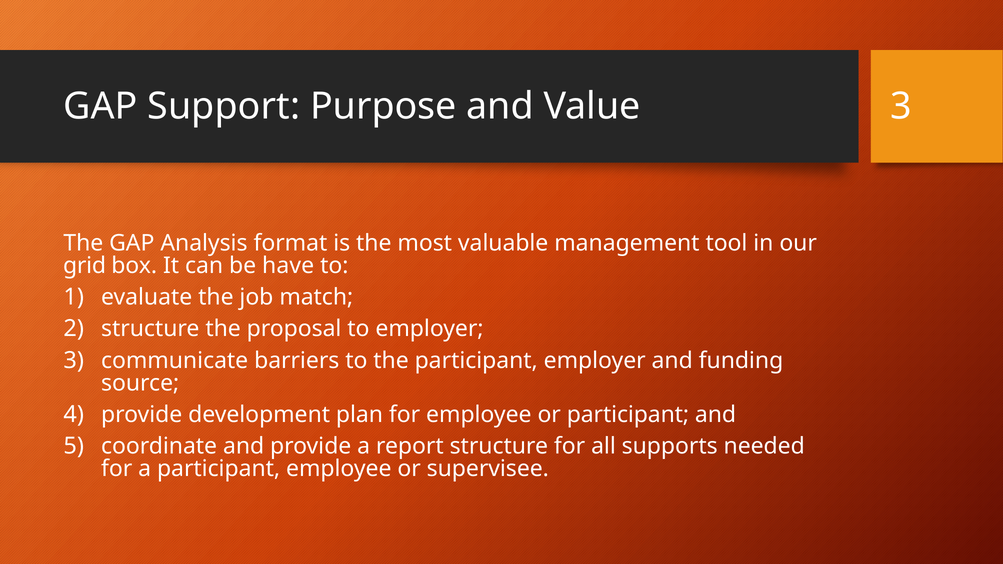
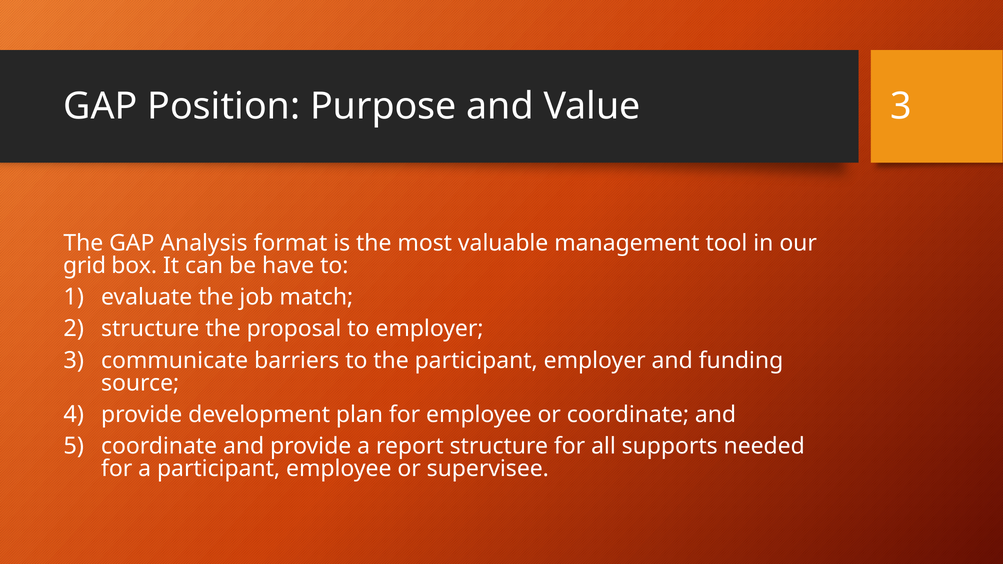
Support: Support -> Position
or participant: participant -> coordinate
